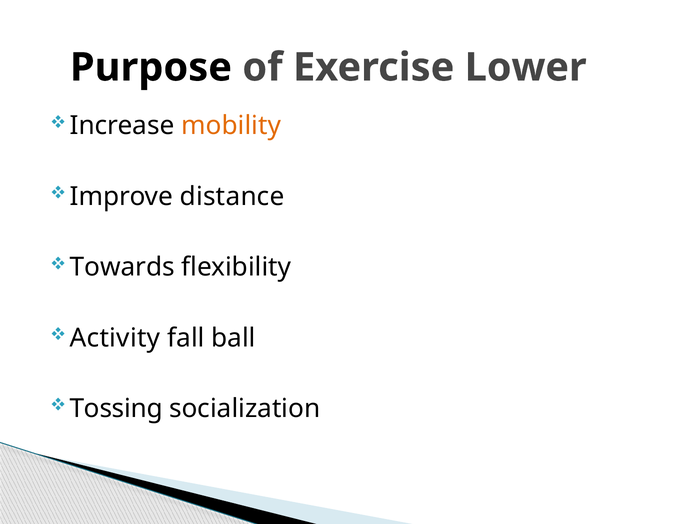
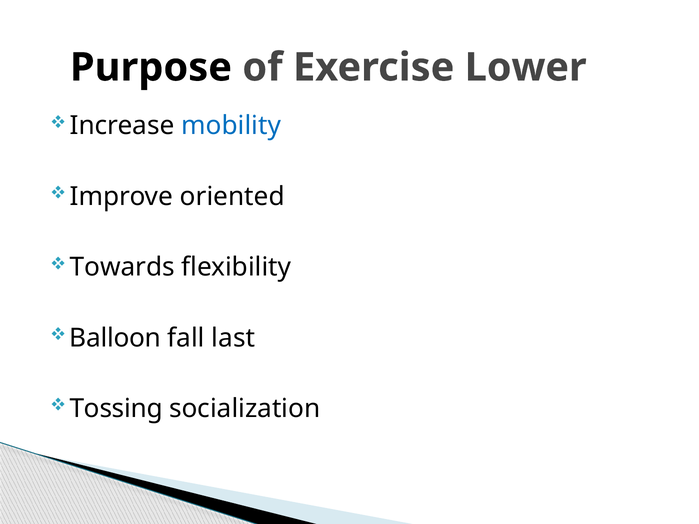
mobility colour: orange -> blue
distance: distance -> oriented
Activity: Activity -> Balloon
ball: ball -> last
